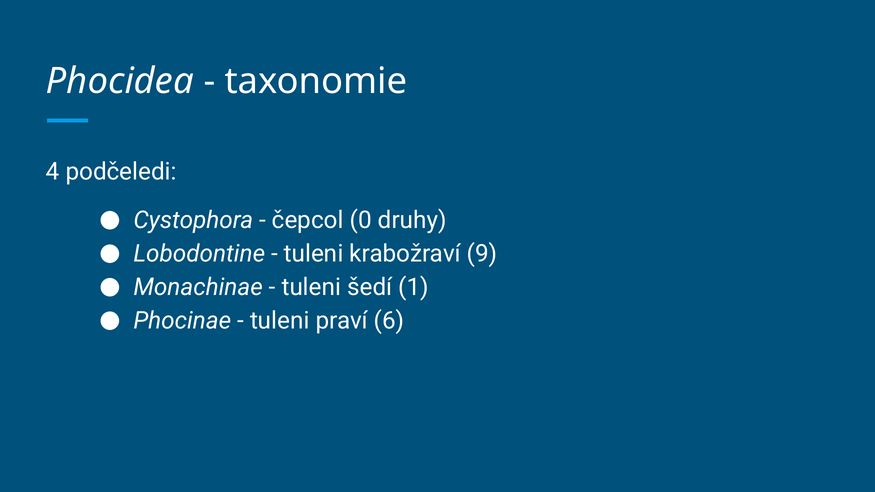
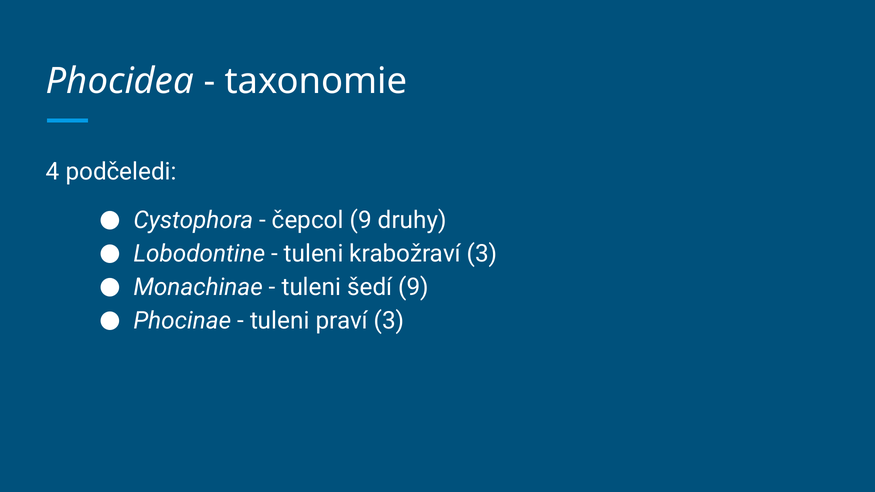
čepcol 0: 0 -> 9
krabožraví 9: 9 -> 3
šedí 1: 1 -> 9
praví 6: 6 -> 3
